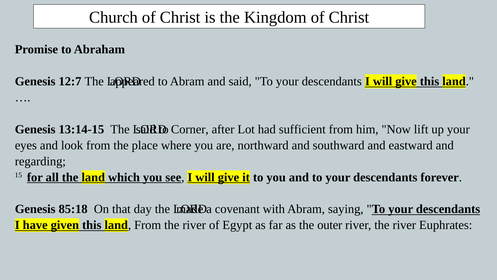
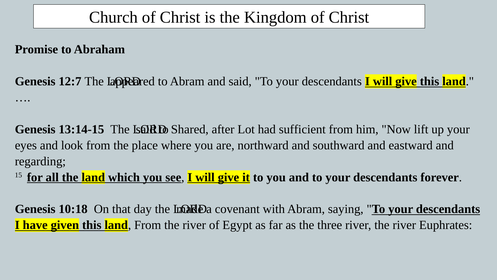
Corner: Corner -> Shared
85:18: 85:18 -> 10:18
outer: outer -> three
